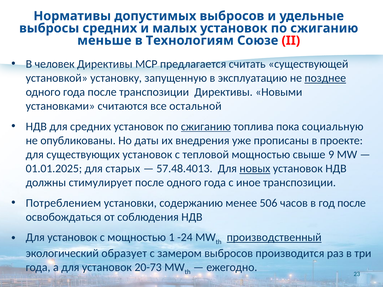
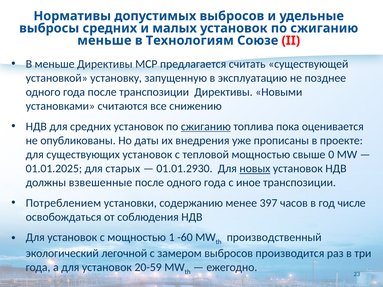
В человек: человек -> меньше
позднее underline: present -> none
остальной: остальной -> снижению
социальную: социальную -> оценивается
9: 9 -> 0
57.48.4013: 57.48.4013 -> 01.01.2930
стимулирует: стимулирует -> взвешенные
506: 506 -> 397
год после: после -> числе
-24: -24 -> -60
производственный underline: present -> none
образует: образует -> легочной
20-73: 20-73 -> 20-59
